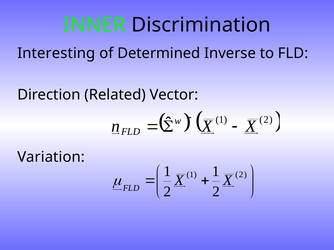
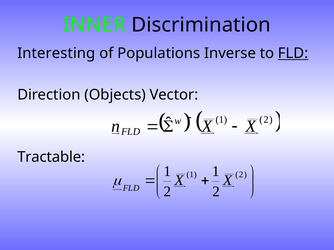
Determined: Determined -> Populations
FLD at (293, 53) underline: none -> present
Related: Related -> Objects
Variation: Variation -> Tractable
